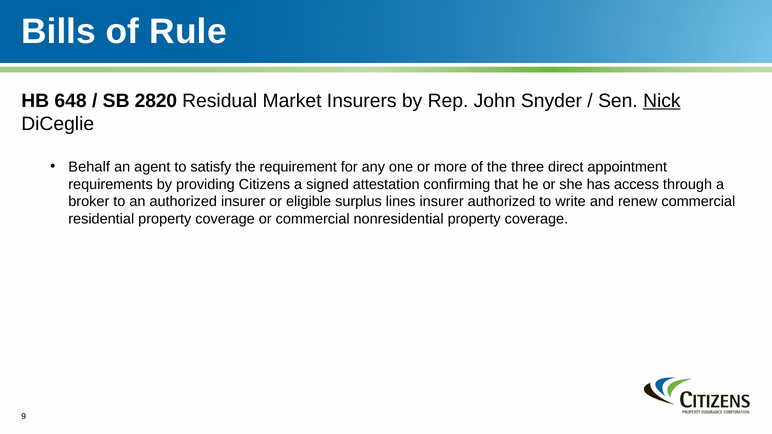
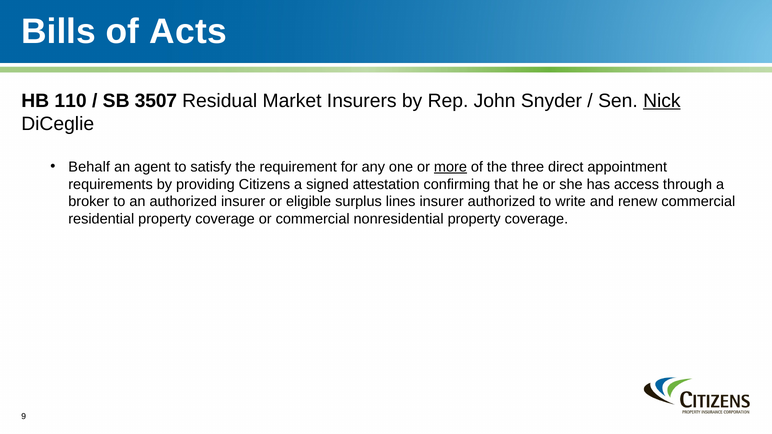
Rule: Rule -> Acts
648: 648 -> 110
2820: 2820 -> 3507
more underline: none -> present
